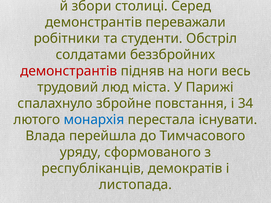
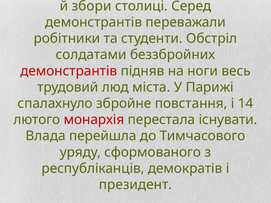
34: 34 -> 14
монархія colour: blue -> red
листопада: листопада -> президент
